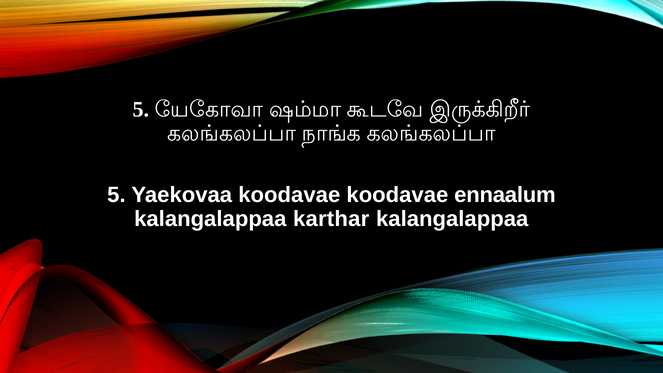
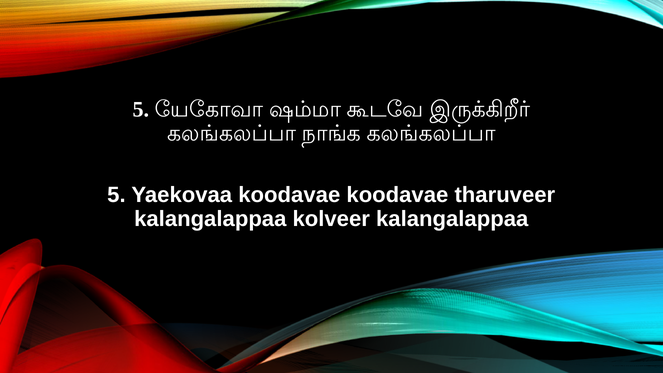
ennaalum: ennaalum -> tharuveer
karthar: karthar -> kolveer
